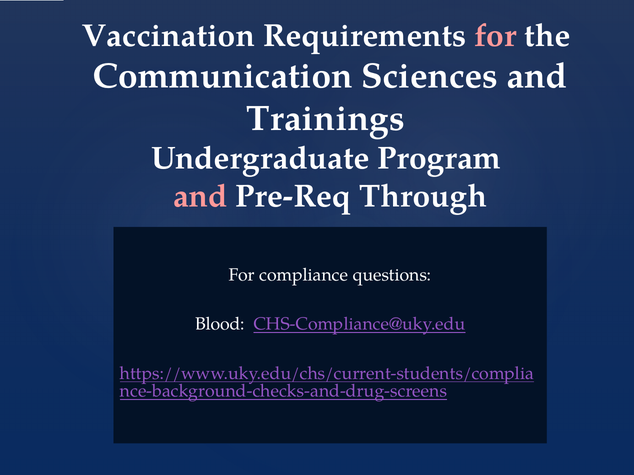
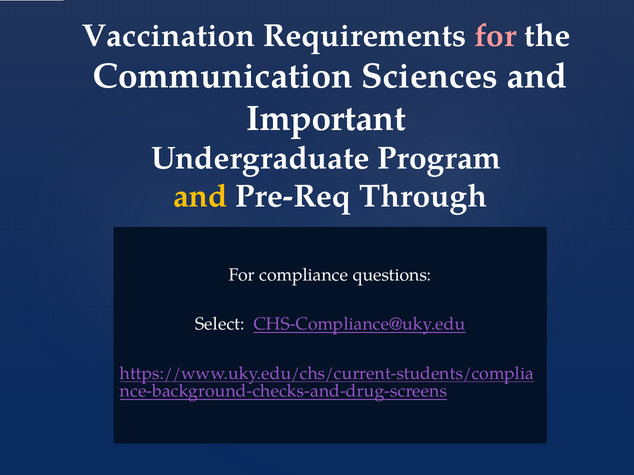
Trainings: Trainings -> Important
and at (200, 197) colour: pink -> yellow
Blood: Blood -> Select
